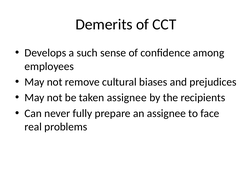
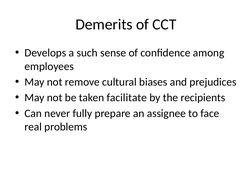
taken assignee: assignee -> facilitate
